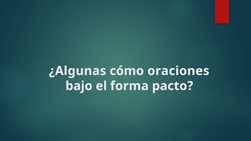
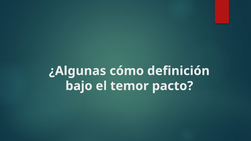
oraciones: oraciones -> definición
forma: forma -> temor
